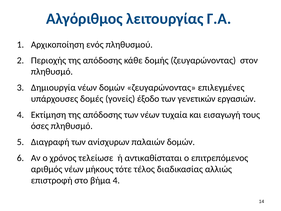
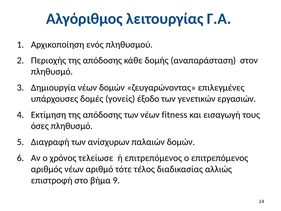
δομής ζευγαρώνοντας: ζευγαρώνοντας -> αναπαράσταση
τυχαία: τυχαία -> fitness
ή αντικαθίσταται: αντικαθίσταται -> επιτρεπόμενος
μήκους: μήκους -> αριθμό
βήμα 4: 4 -> 9
